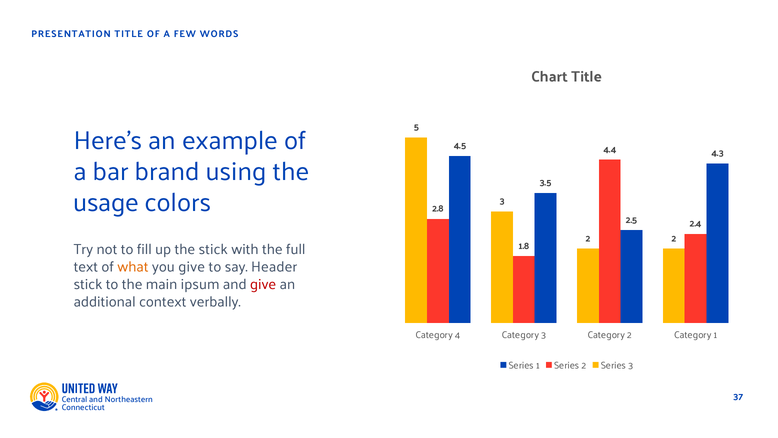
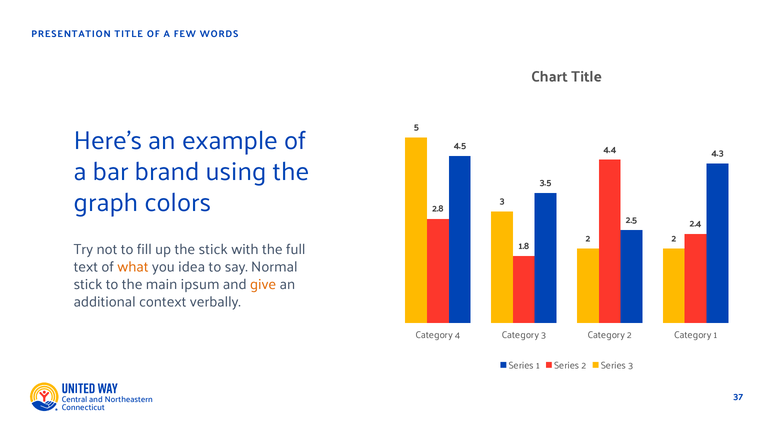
usage: usage -> graph
you give: give -> idea
Header: Header -> Normal
give at (263, 284) colour: red -> orange
